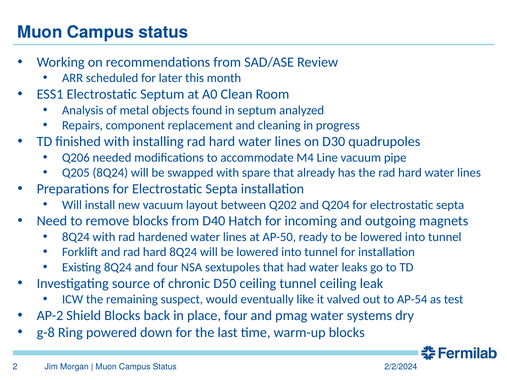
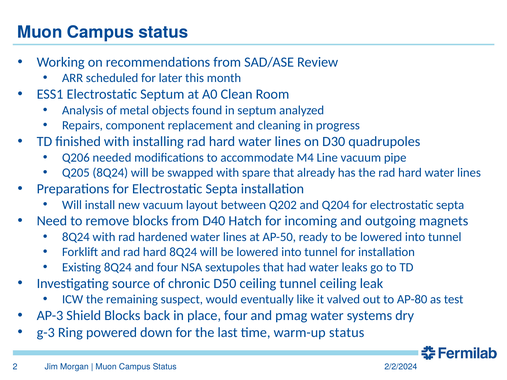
AP-54: AP-54 -> AP-80
AP-2: AP-2 -> AP-3
g-8: g-8 -> g-3
warm-up blocks: blocks -> status
